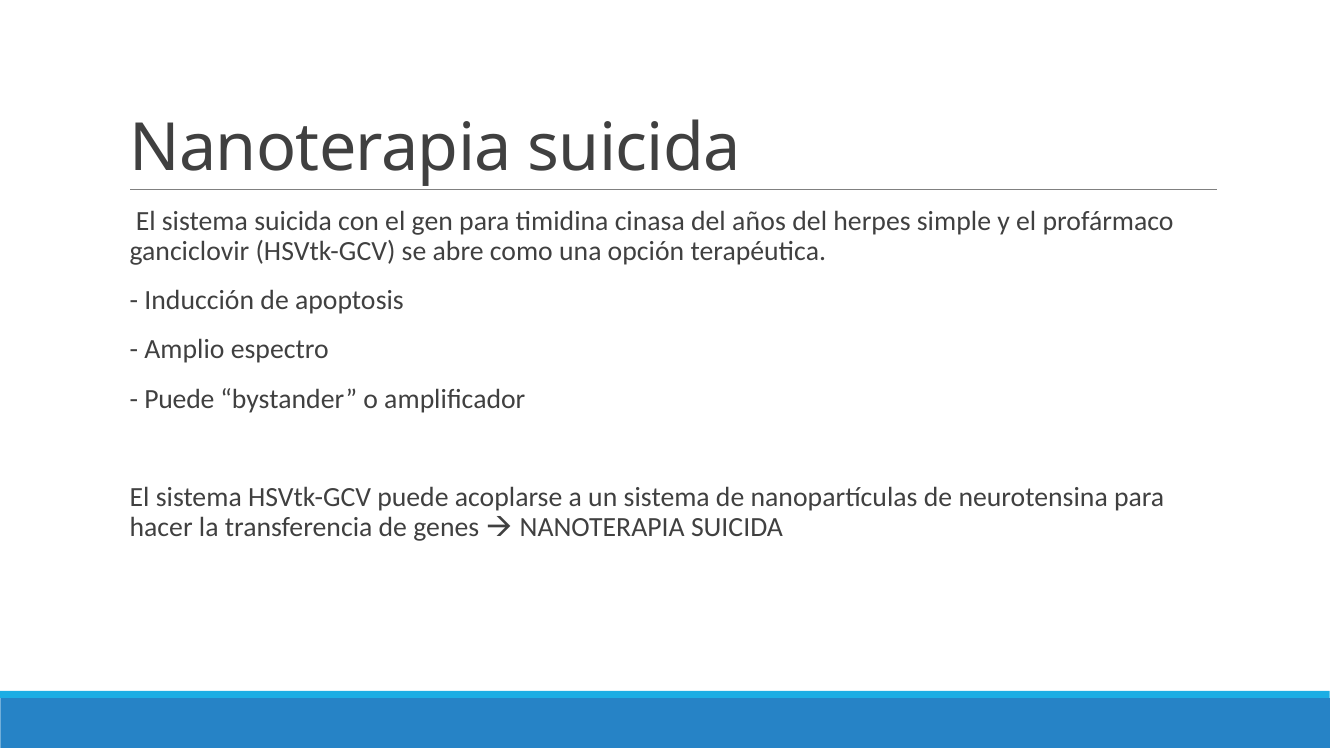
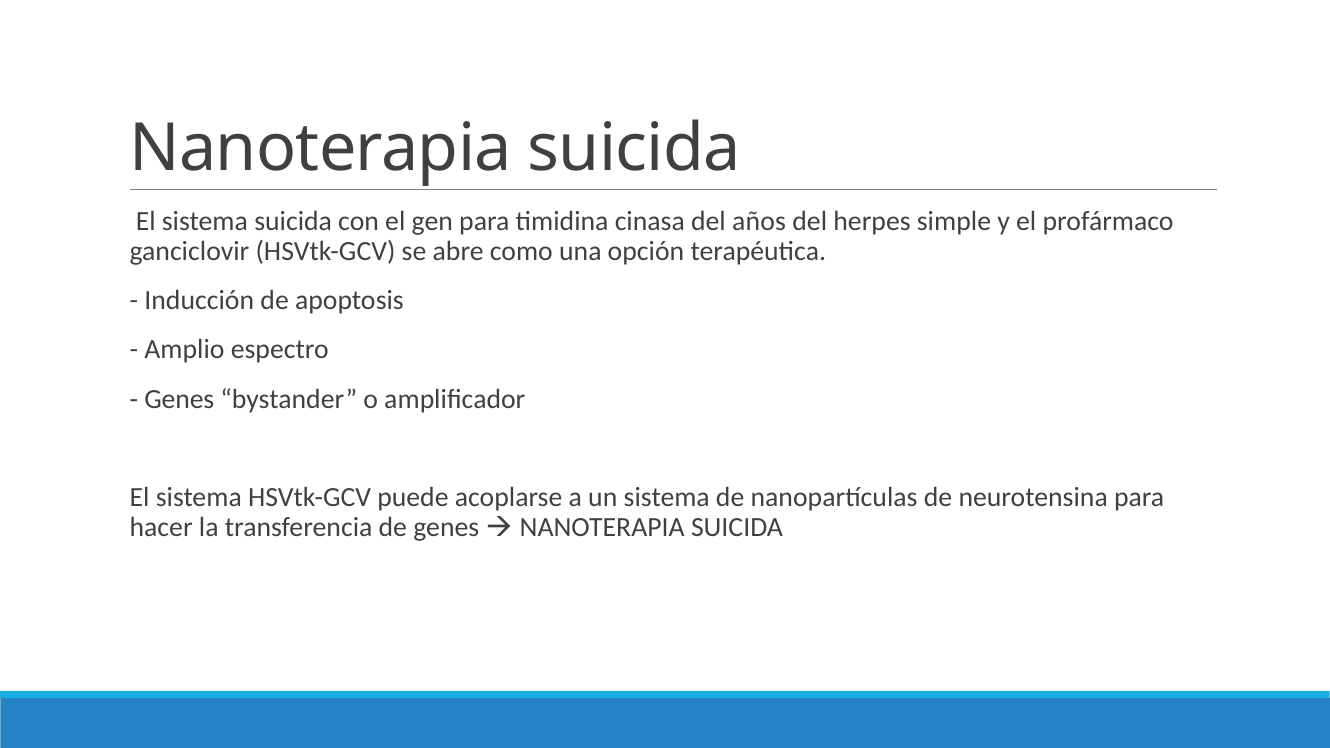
Puede at (179, 399): Puede -> Genes
